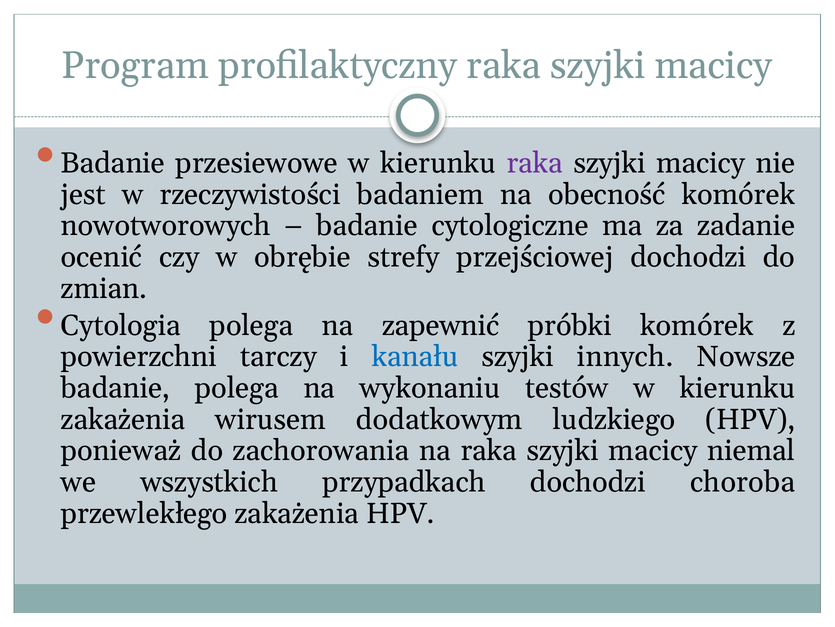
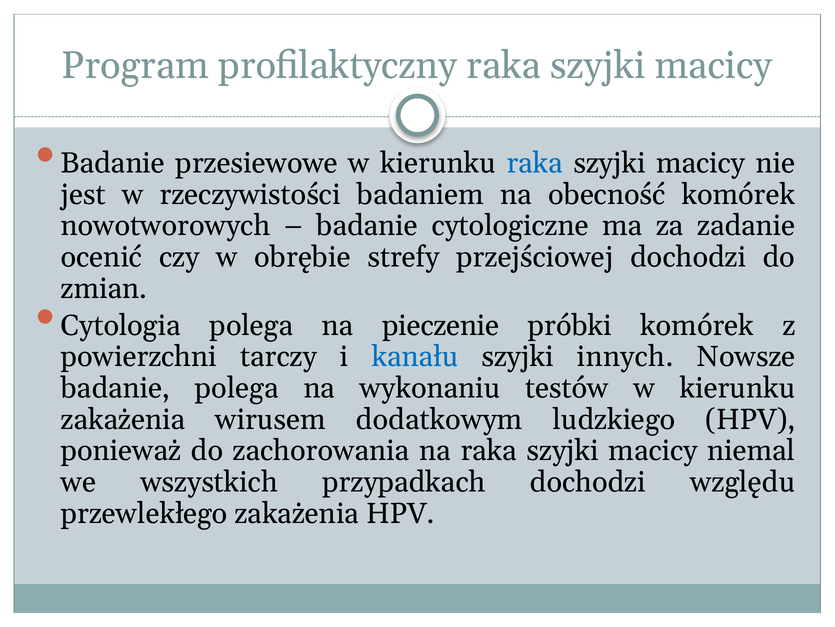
raka at (535, 163) colour: purple -> blue
zapewnić: zapewnić -> pieczenie
choroba: choroba -> względu
